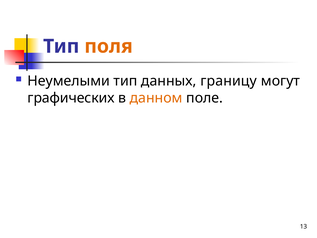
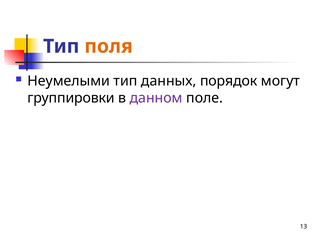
границу: границу -> порядок
графических: графических -> группировки
данном colour: orange -> purple
